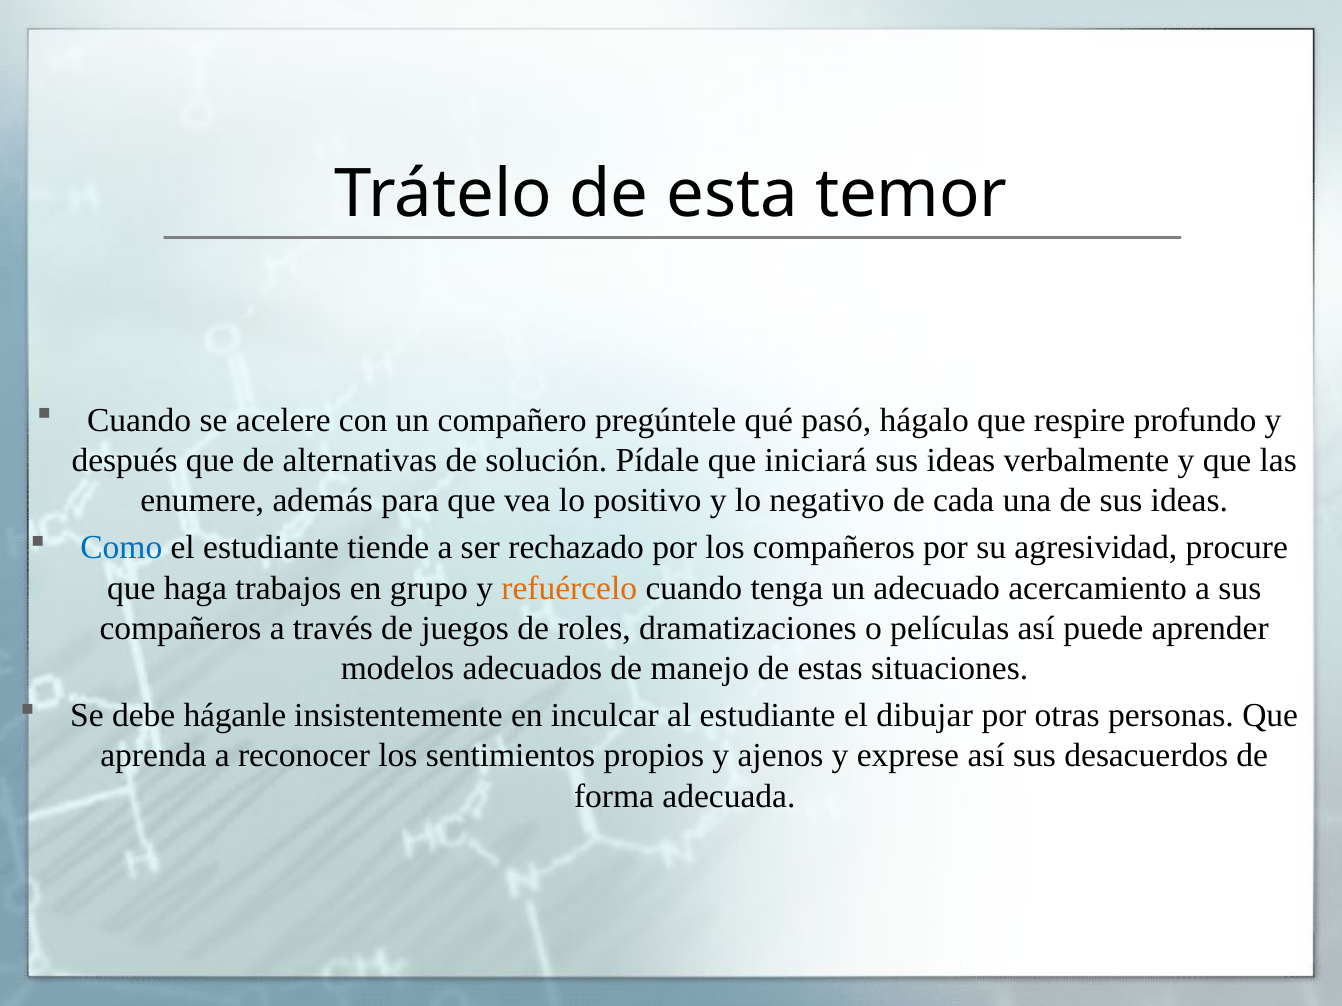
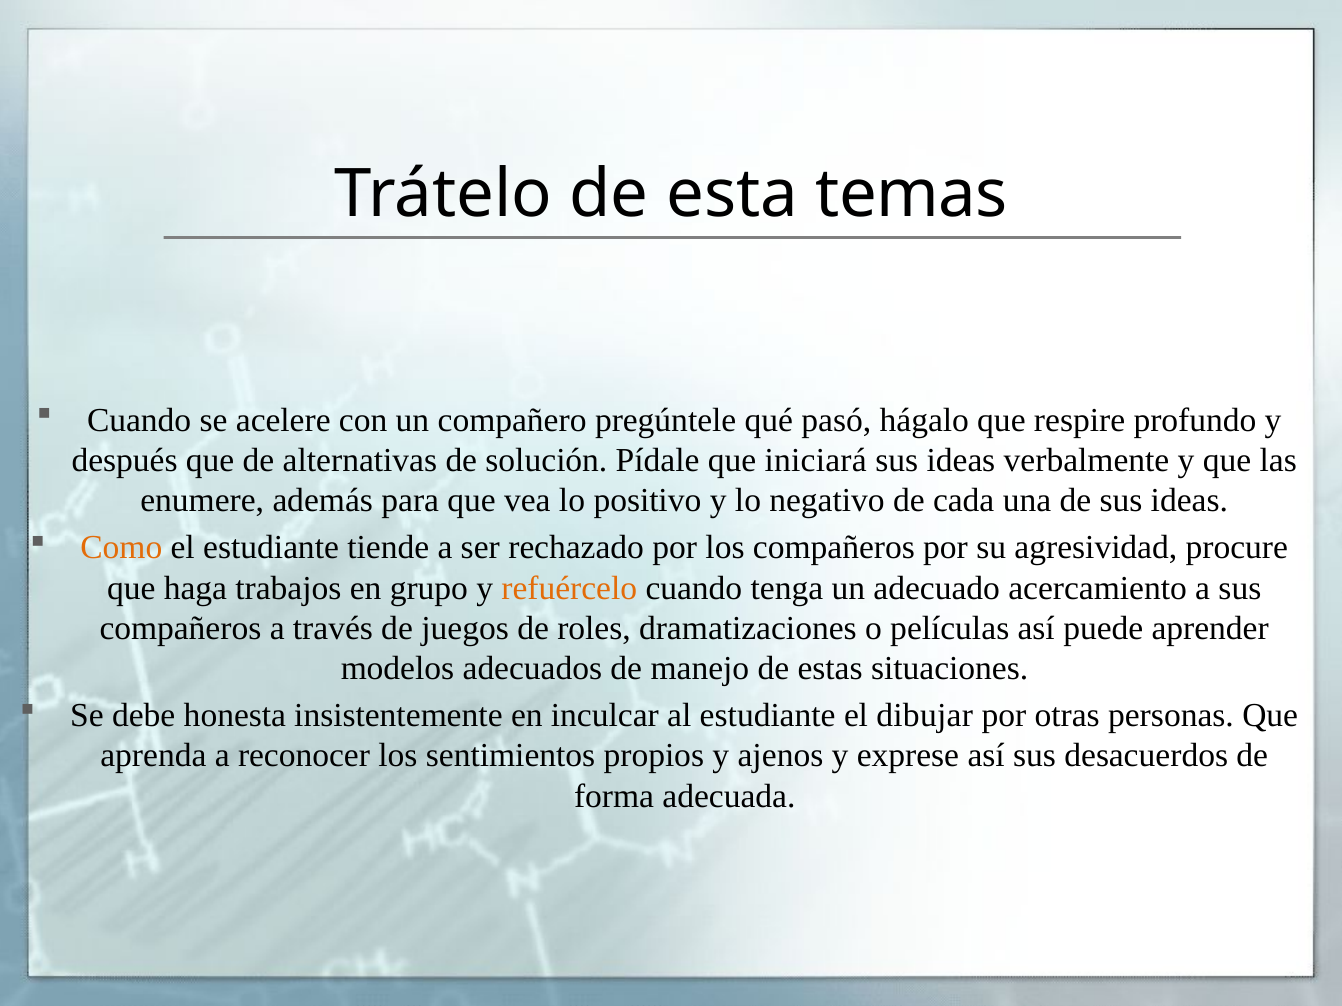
temor: temor -> temas
Como colour: blue -> orange
háganle: háganle -> honesta
